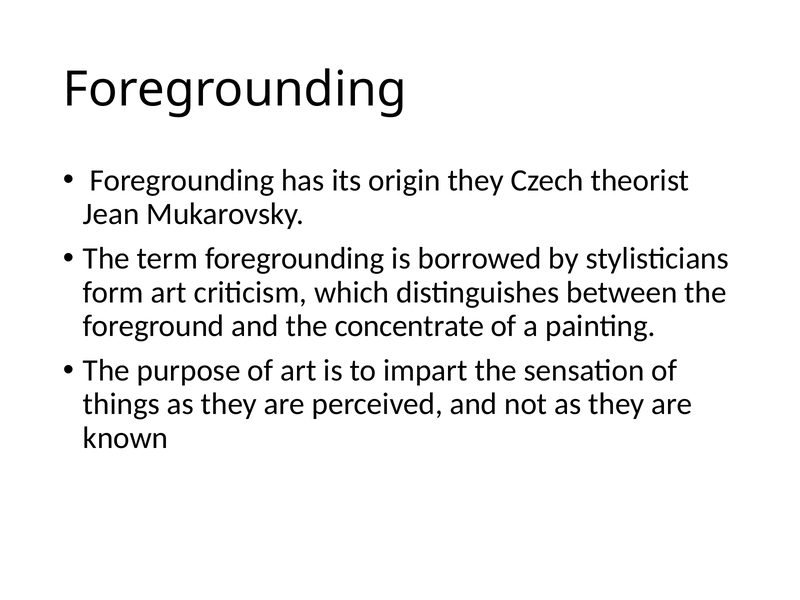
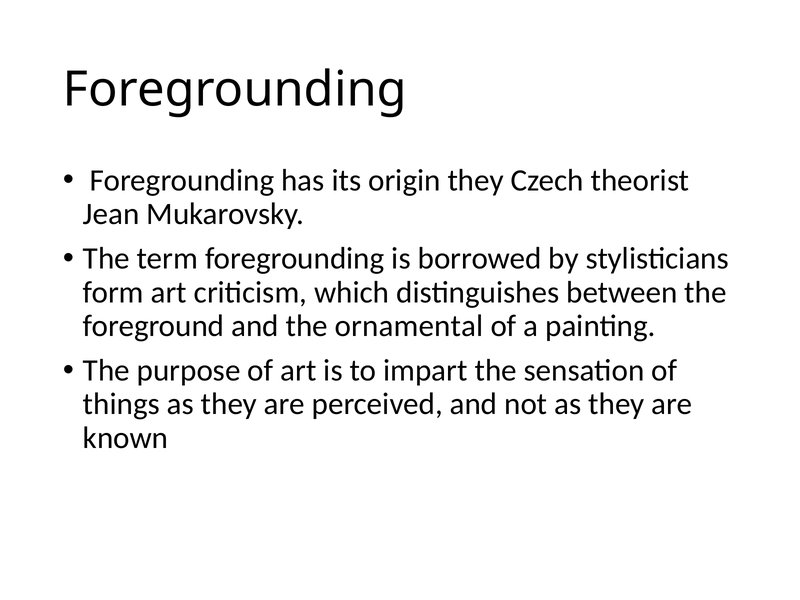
concentrate: concentrate -> ornamental
